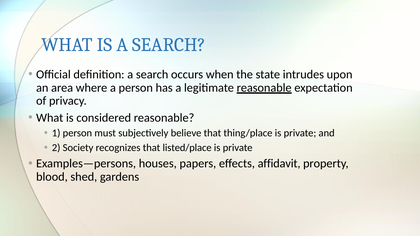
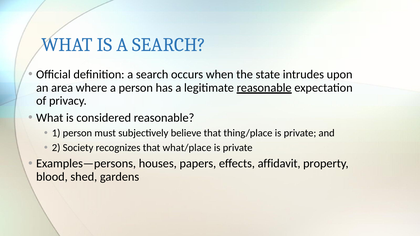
listed/place: listed/place -> what/place
